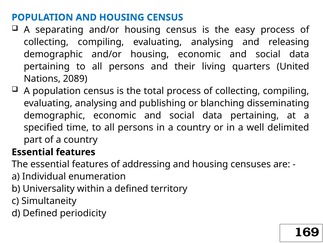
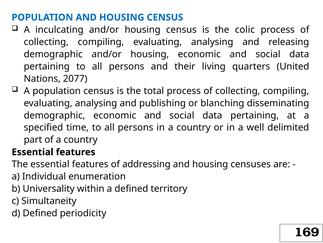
separating: separating -> inculcating
easy: easy -> colic
2089: 2089 -> 2077
